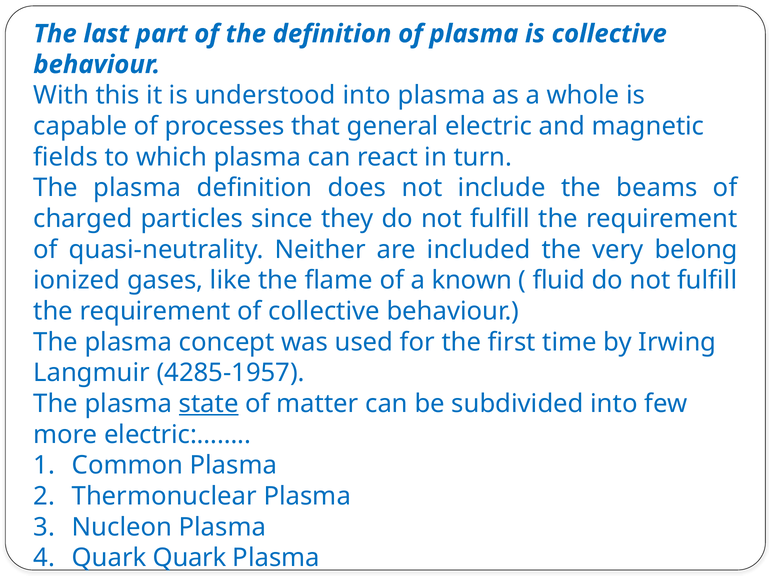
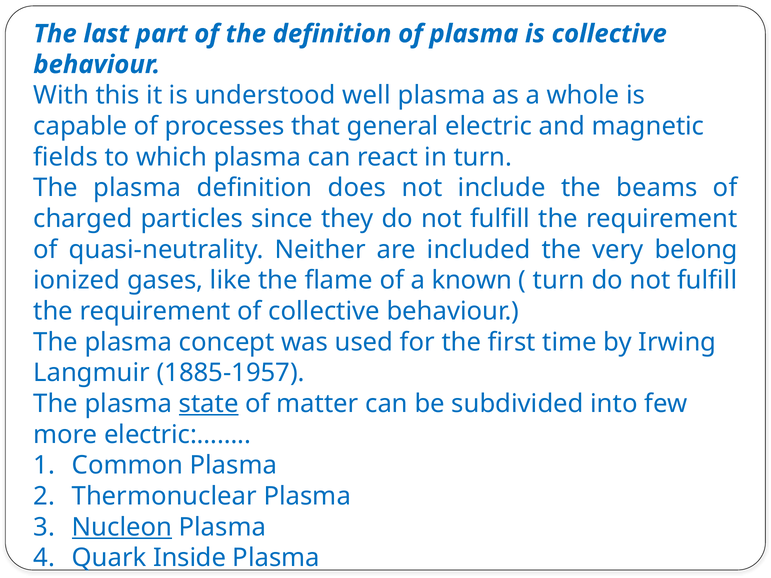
understood into: into -> well
fluid at (559, 281): fluid -> turn
4285-1957: 4285-1957 -> 1885-1957
Nucleon underline: none -> present
Quark Quark: Quark -> Inside
